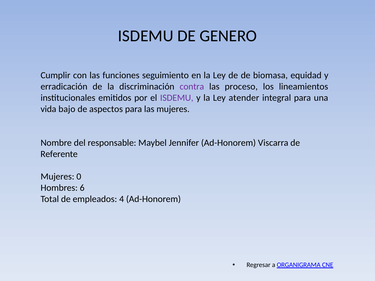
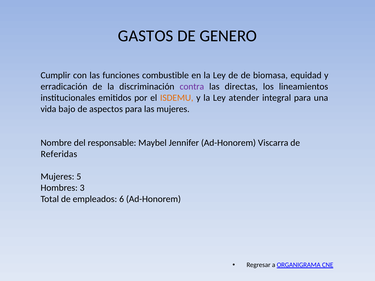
ISDEMU at (146, 36): ISDEMU -> GASTOS
seguimiento: seguimiento -> combustible
proceso: proceso -> directas
ISDEMU at (177, 98) colour: purple -> orange
Referente: Referente -> Referidas
0: 0 -> 5
6: 6 -> 3
4: 4 -> 6
